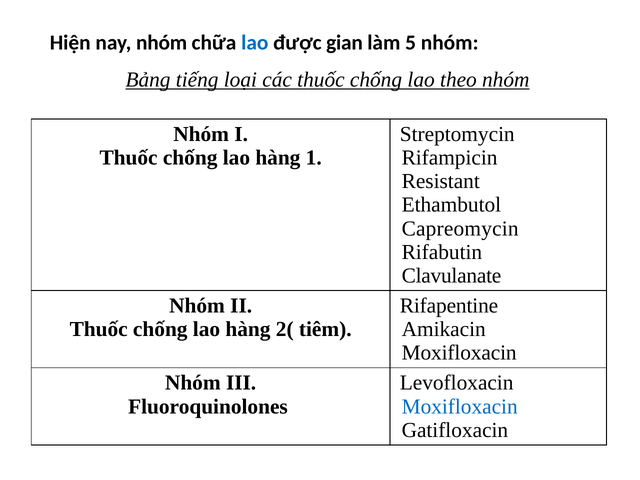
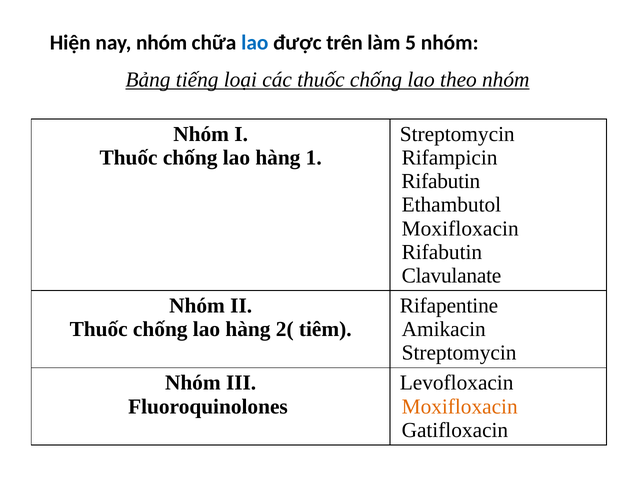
gian: gian -> trên
Resistant at (441, 181): Resistant -> Rifabutin
Capreomycin at (460, 229): Capreomycin -> Moxifloxacin
Moxifloxacin at (459, 353): Moxifloxacin -> Streptomycin
Moxifloxacin at (460, 406) colour: blue -> orange
